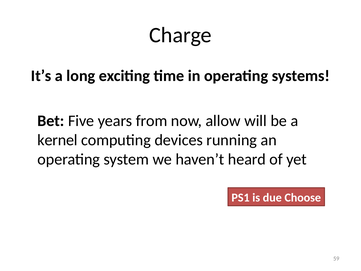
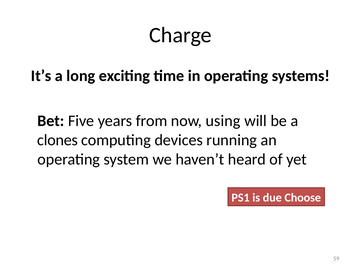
allow: allow -> using
kernel: kernel -> clones
